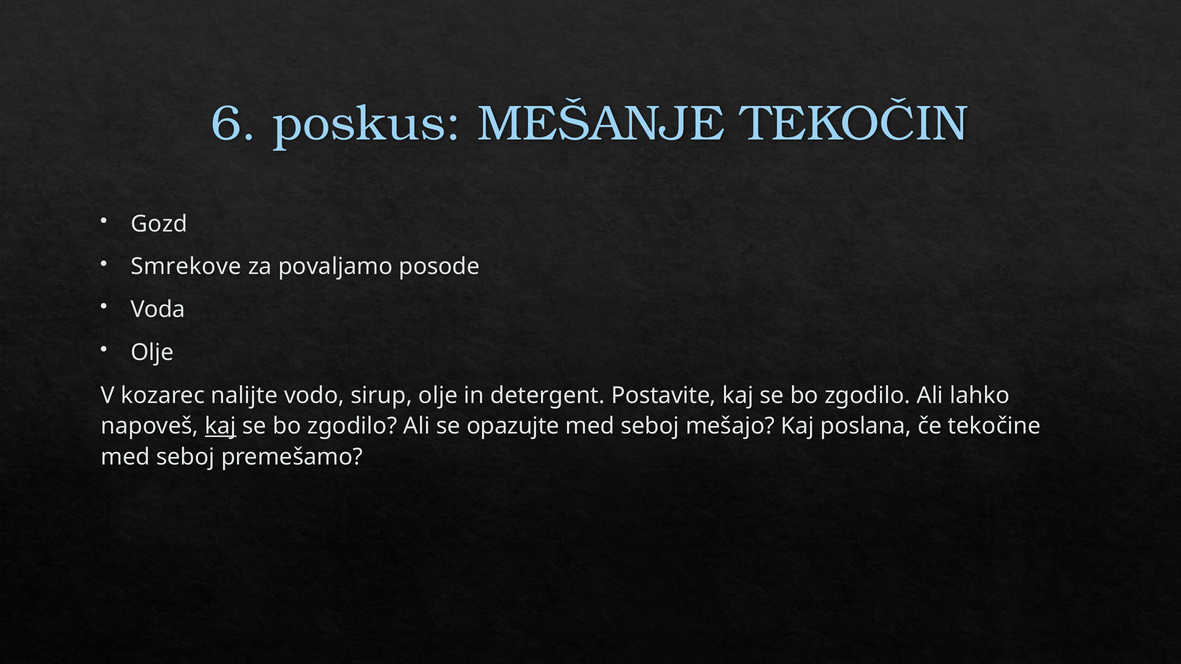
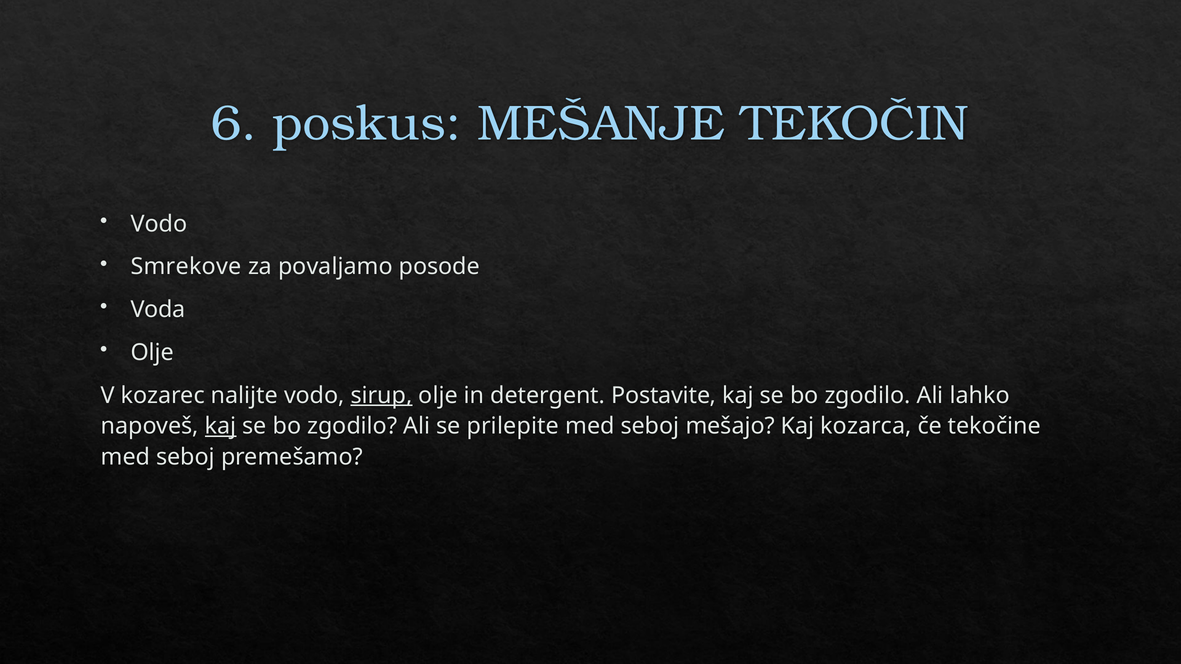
Gozd at (159, 224): Gozd -> Vodo
sirup underline: none -> present
opazujte: opazujte -> prilepite
poslana: poslana -> kozarca
